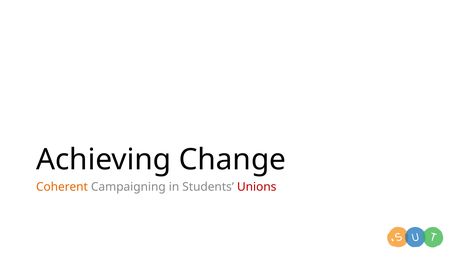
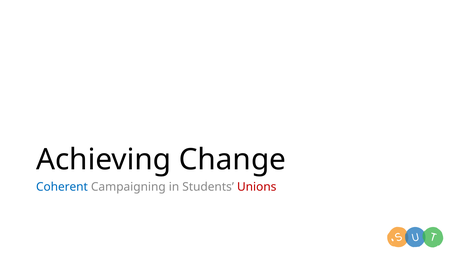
Coherent colour: orange -> blue
